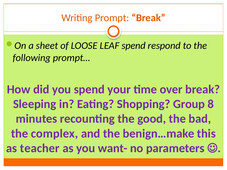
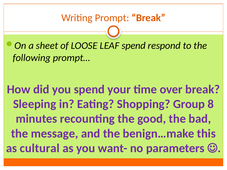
complex: complex -> message
teacher: teacher -> cultural
